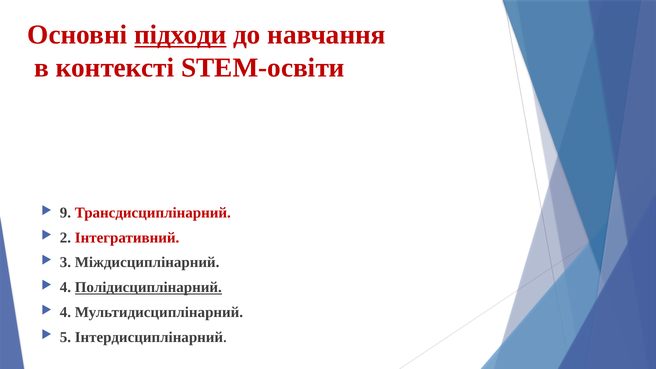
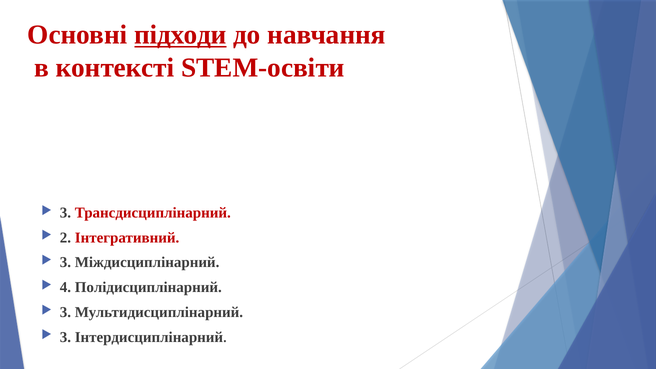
9 at (65, 213): 9 -> 3
Полідисциплінарний underline: present -> none
4 at (65, 312): 4 -> 3
5 at (65, 337): 5 -> 3
